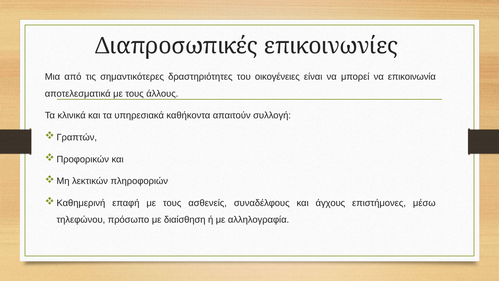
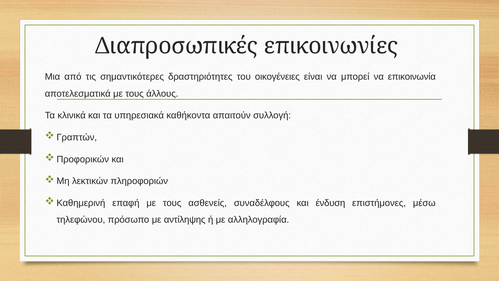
άγχους: άγχους -> ένδυση
διαίσθηση: διαίσθηση -> αντίληψης
